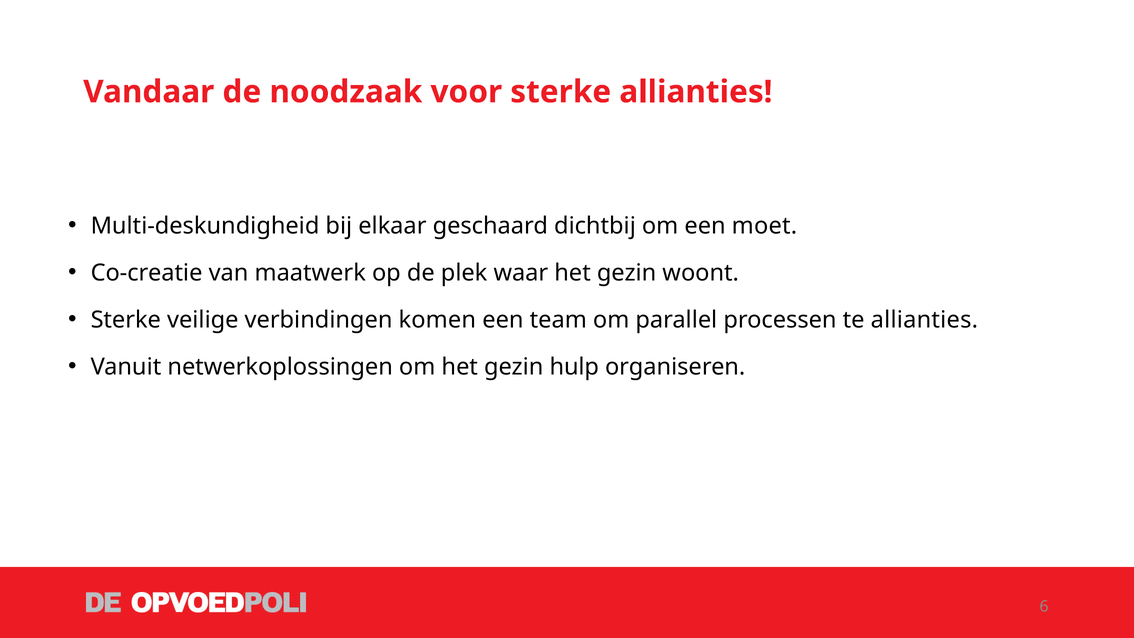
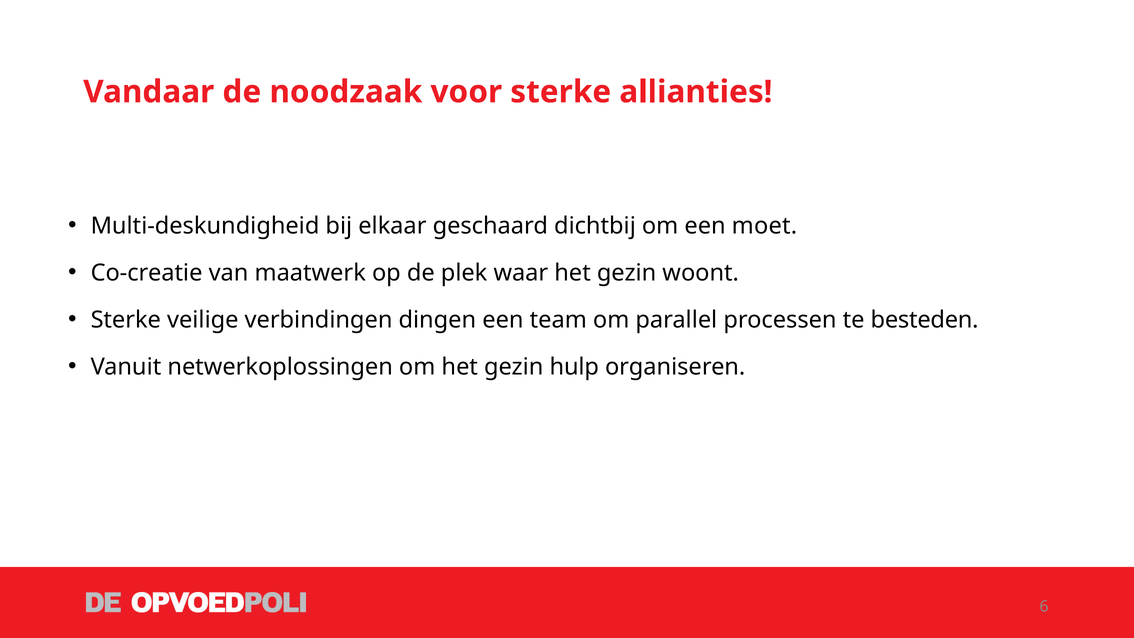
komen: komen -> dingen
te allianties: allianties -> besteden
